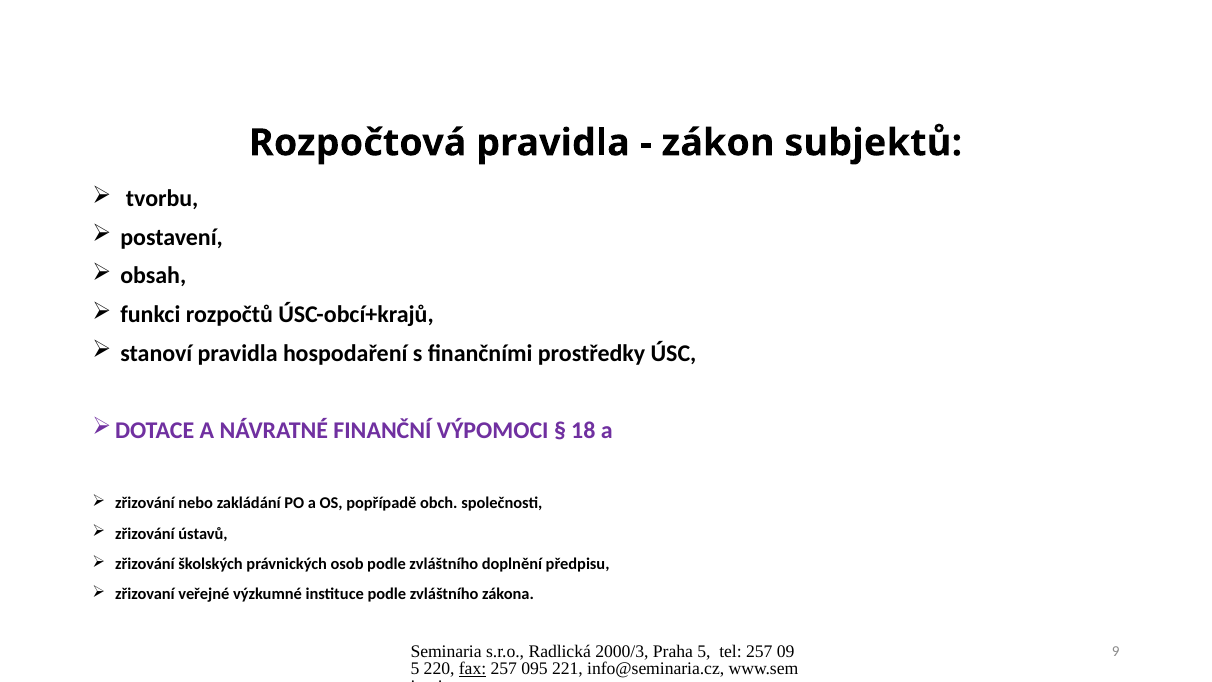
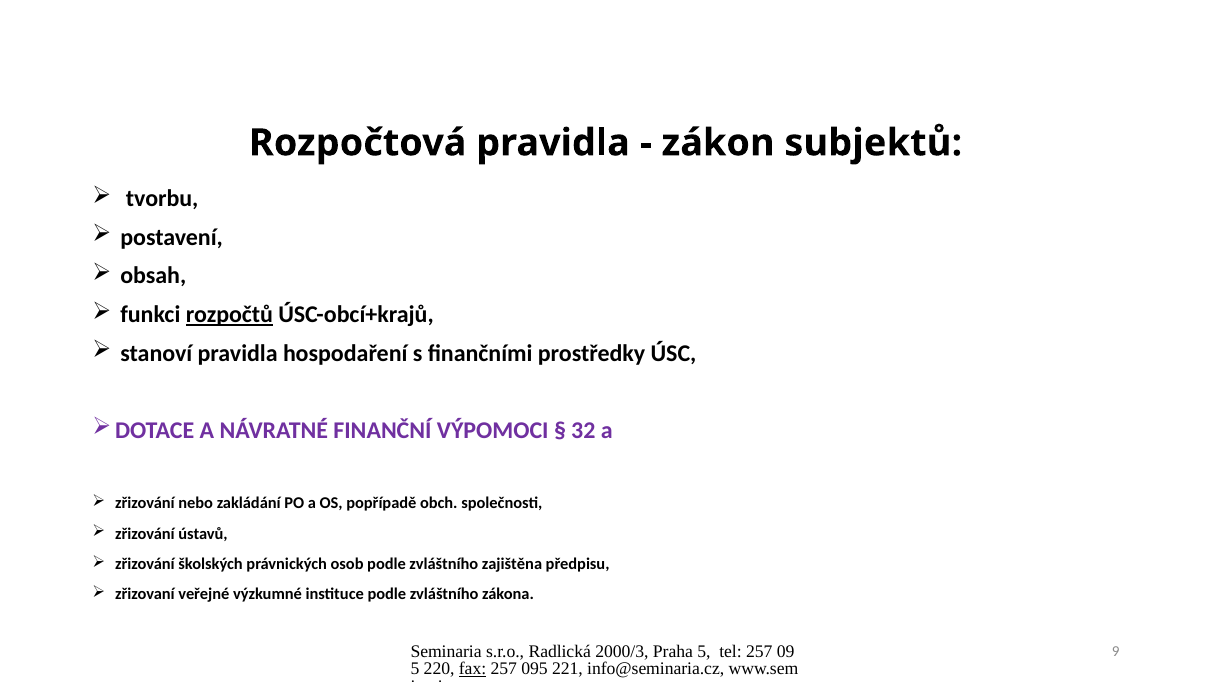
rozpočtů underline: none -> present
18: 18 -> 32
doplnění: doplnění -> zajištěna
